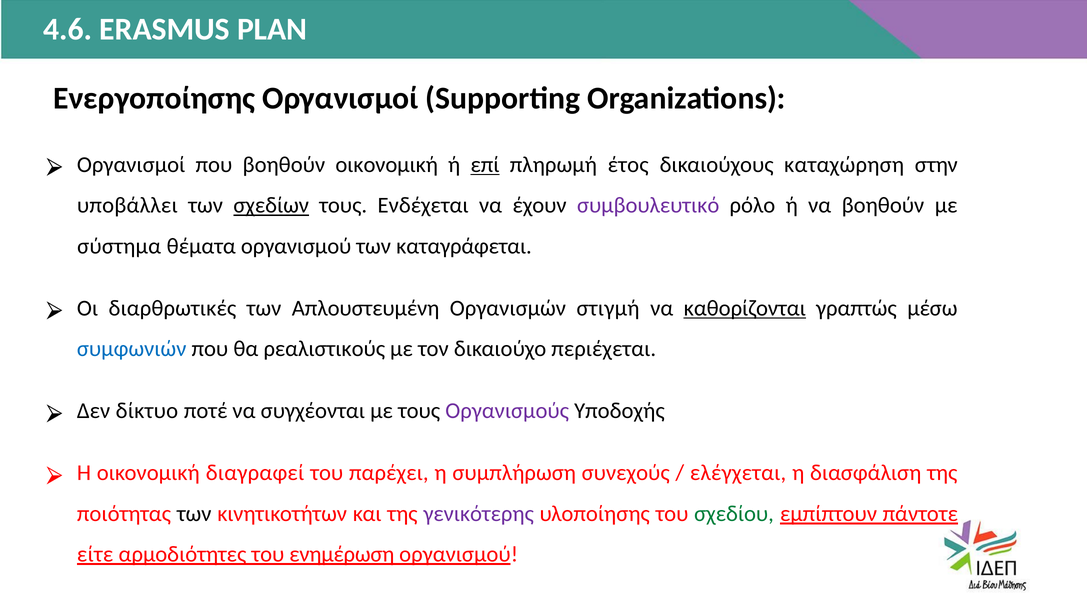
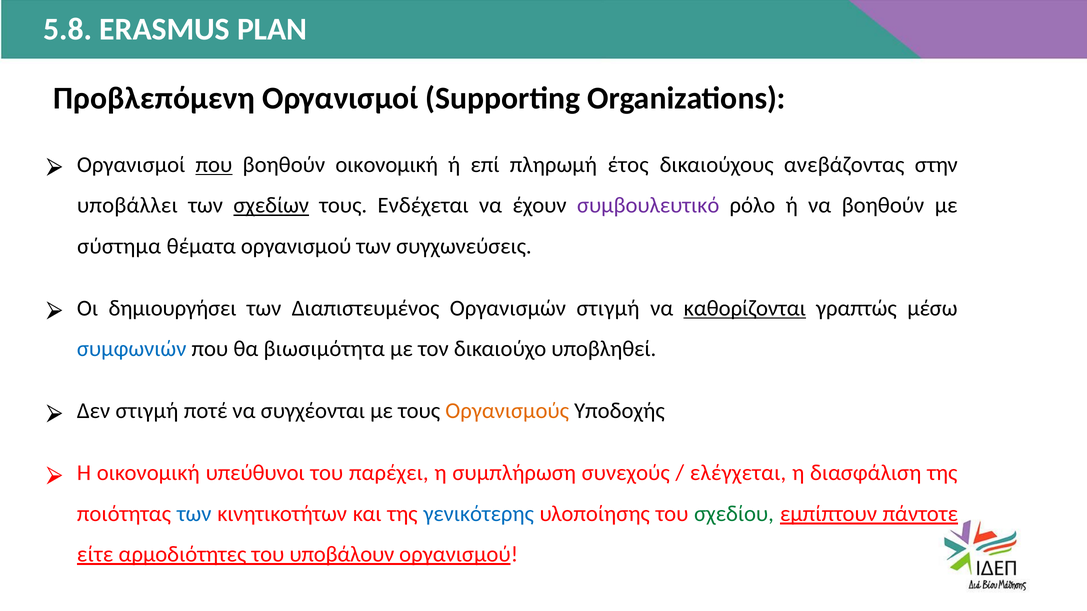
4.6: 4.6 -> 5.8
Ενεργοποίησης: Ενεργοποίησης -> Προβλεπόμενη
που at (214, 165) underline: none -> present
επί underline: present -> none
καταχώρηση: καταχώρηση -> ανεβάζοντας
καταγράφεται: καταγράφεται -> συγχωνεύσεις
διαρθρωτικές: διαρθρωτικές -> δημιουργήσει
Απλουστευμένη: Απλουστευμένη -> Διαπιστευμένος
ρεαλιστικούς: ρεαλιστικούς -> βιωσιμότητα
περιέχεται: περιέχεται -> υποβληθεί
Δεν δίκτυο: δίκτυο -> στιγμή
Οργανισμούς colour: purple -> orange
διαγραφεί: διαγραφεί -> υπεύθυνοι
των at (194, 514) colour: black -> blue
γενικότερης colour: purple -> blue
ενημέρωση: ενημέρωση -> υποβάλουν
